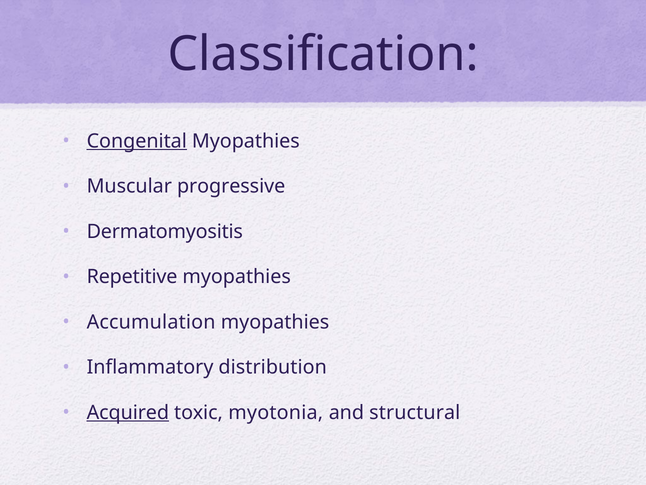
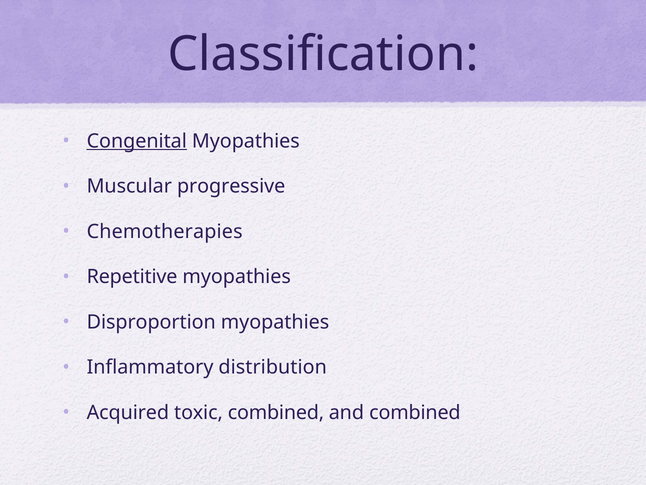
Dermatomyositis: Dermatomyositis -> Chemotherapies
Accumulation: Accumulation -> Disproportion
Acquired underline: present -> none
toxic myotonia: myotonia -> combined
and structural: structural -> combined
